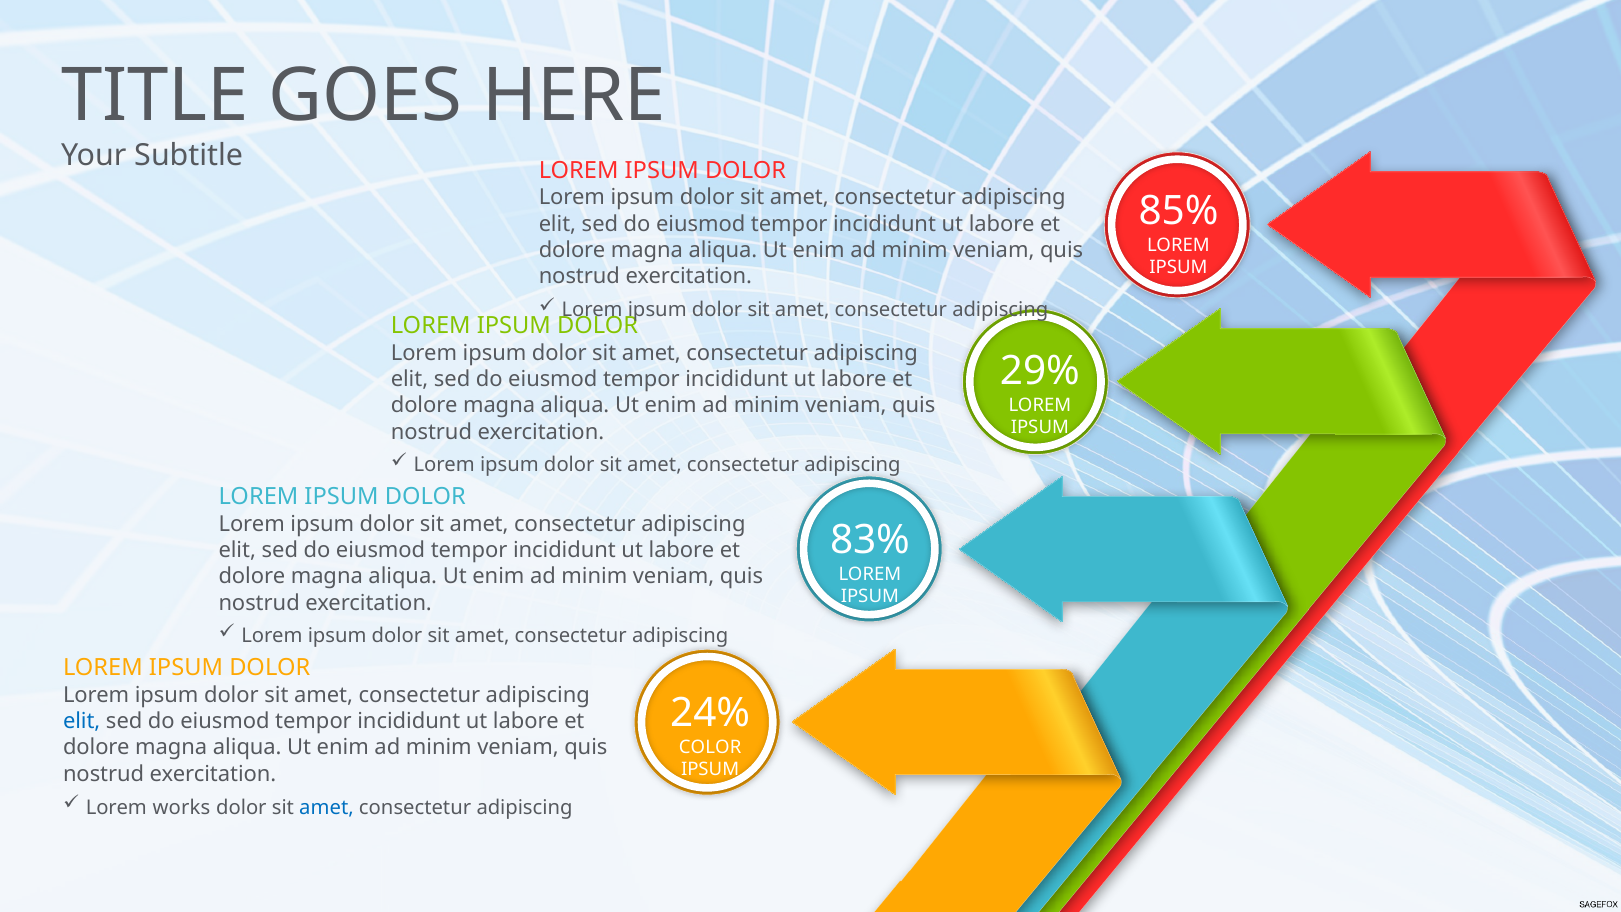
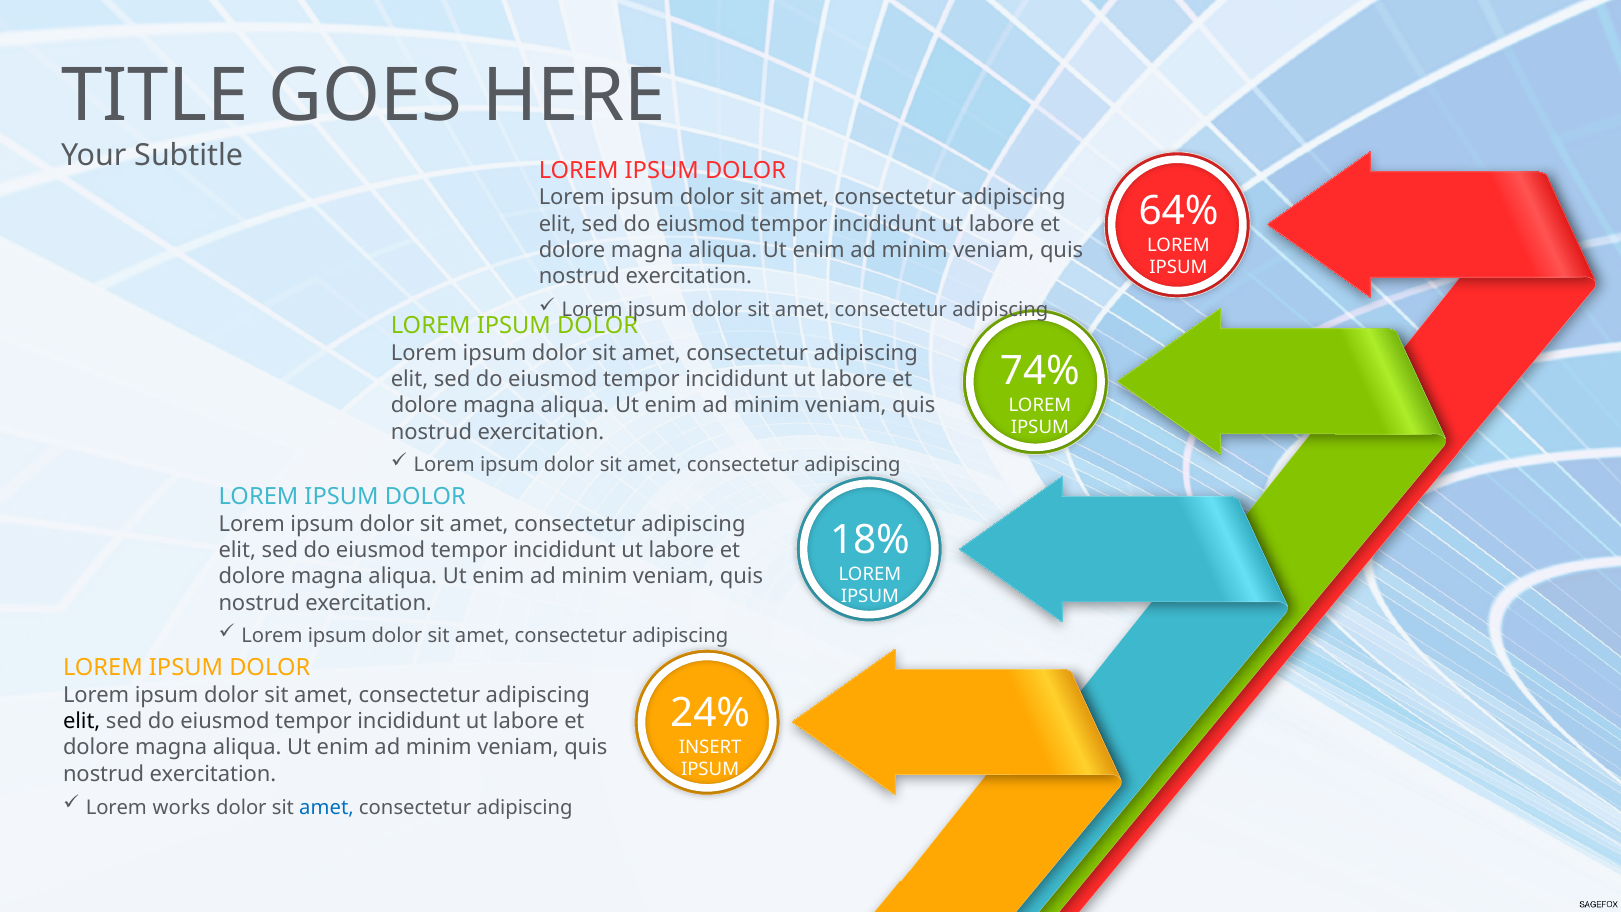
85%: 85% -> 64%
29%: 29% -> 74%
83%: 83% -> 18%
elit at (82, 721) colour: blue -> black
COLOR: COLOR -> INSERT
